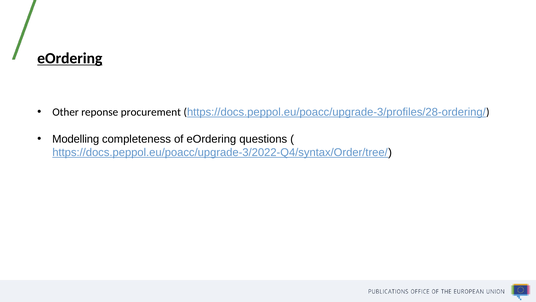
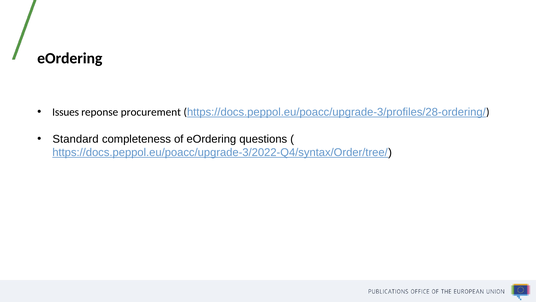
eOrdering at (70, 58) underline: present -> none
Other: Other -> Issues
Modelling: Modelling -> Standard
